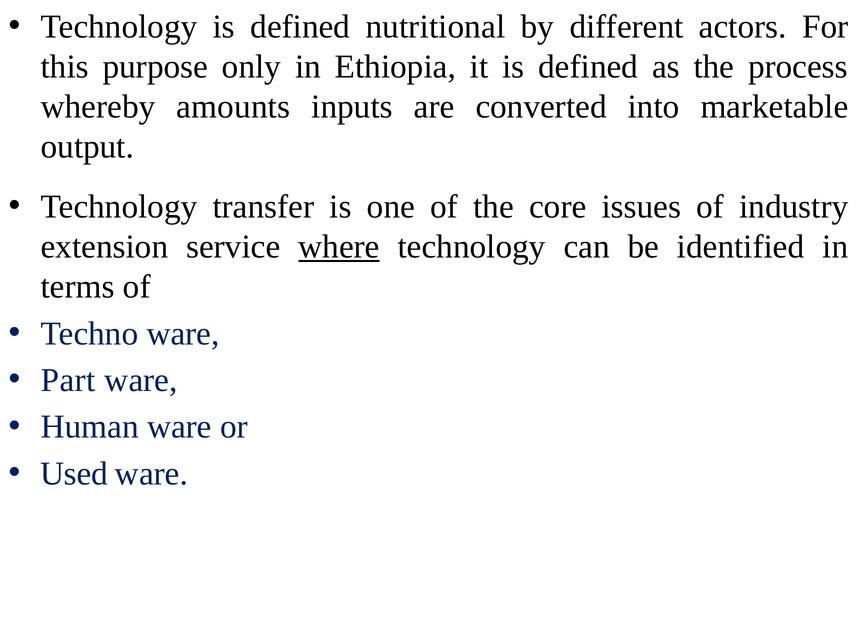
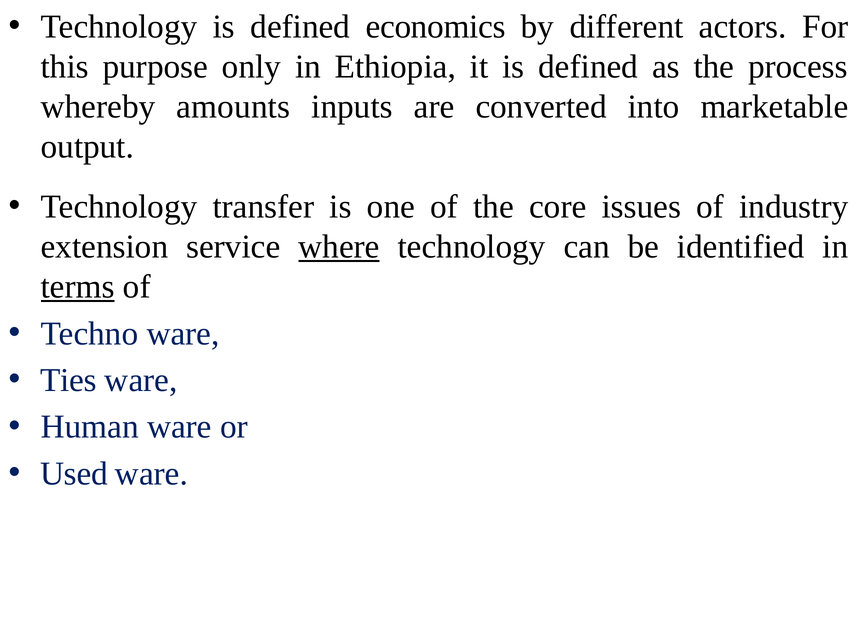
nutritional: nutritional -> economics
terms underline: none -> present
Part: Part -> Ties
